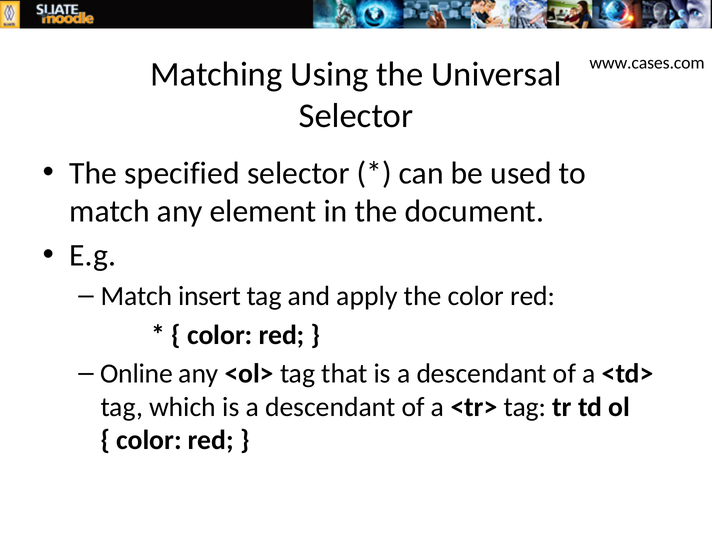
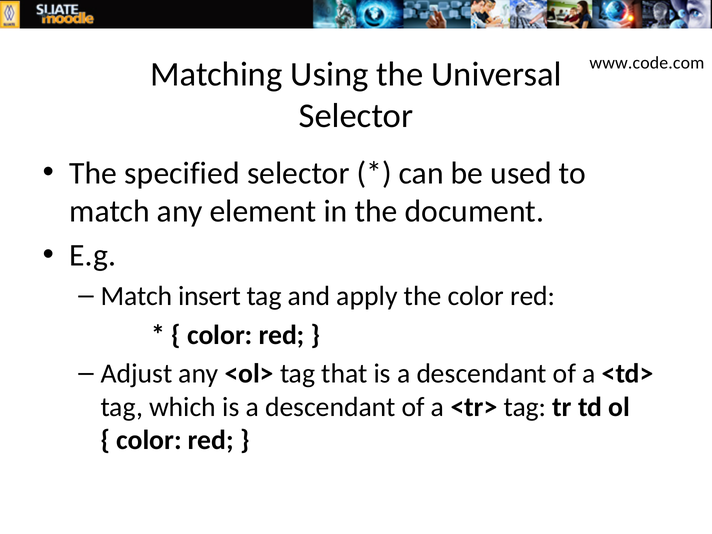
www.cases.com: www.cases.com -> www.code.com
Online: Online -> Adjust
